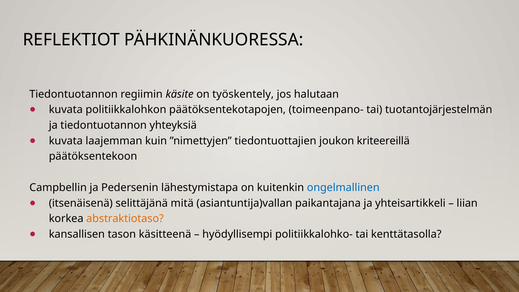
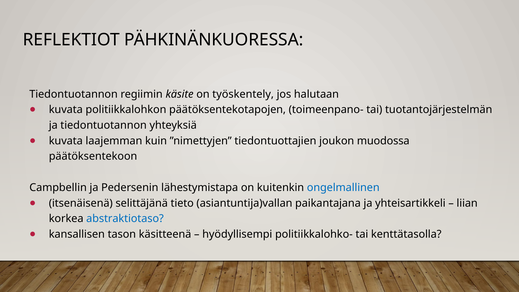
kriteereillä: kriteereillä -> muodossa
mitä: mitä -> tieto
abstraktiotaso colour: orange -> blue
